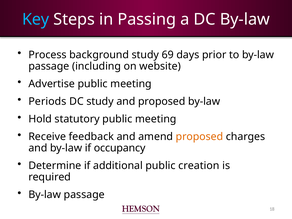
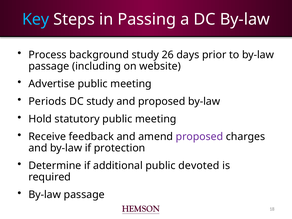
69: 69 -> 26
proposed at (199, 137) colour: orange -> purple
occupancy: occupancy -> protection
creation: creation -> devoted
